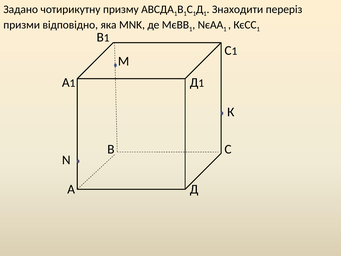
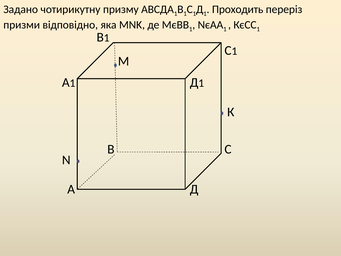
Знаходити: Знаходити -> Проходить
